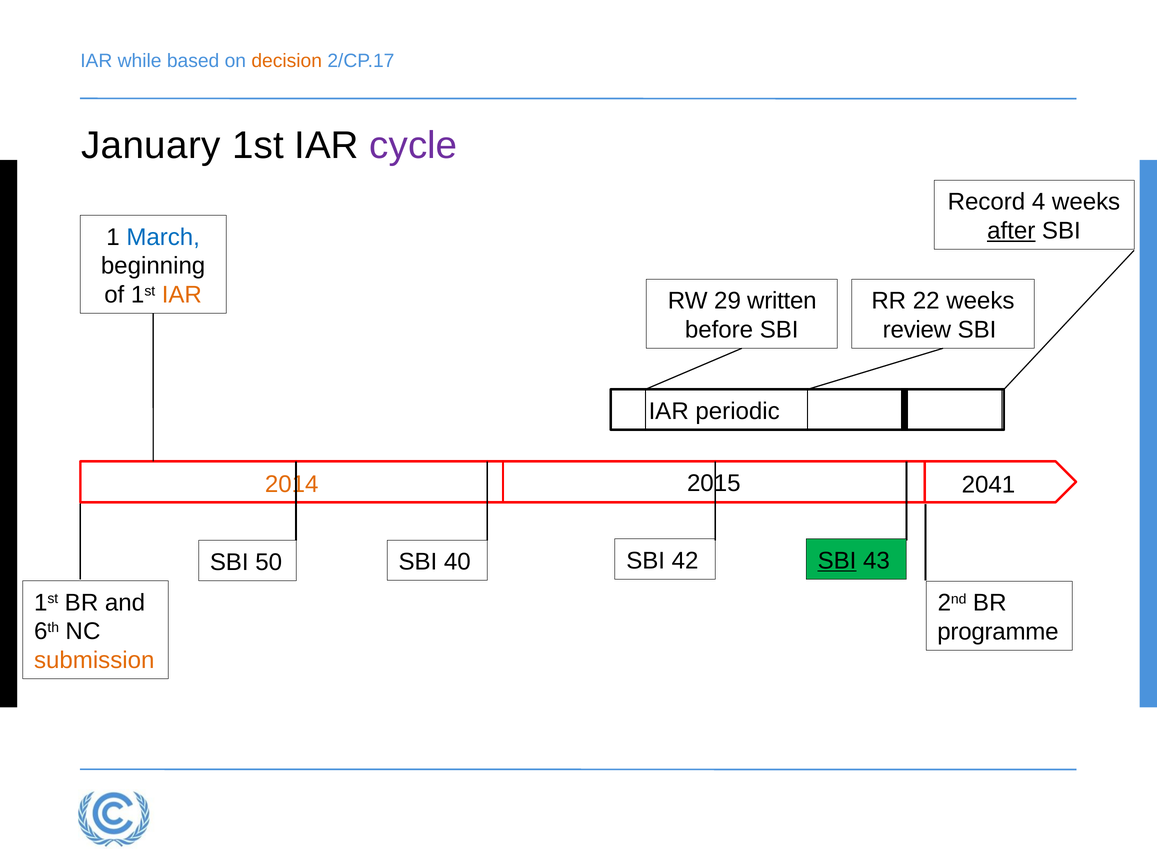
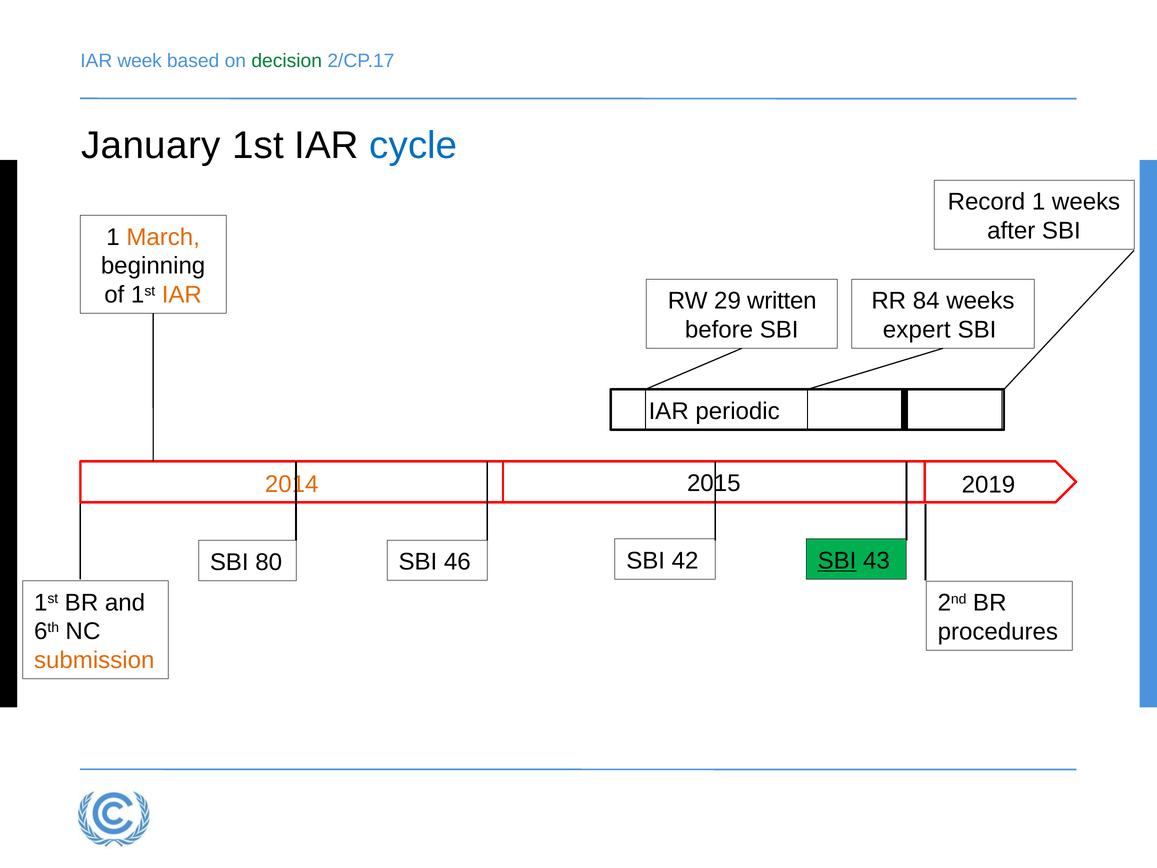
while: while -> week
decision colour: orange -> green
cycle colour: purple -> blue
Record 4: 4 -> 1
after underline: present -> none
March colour: blue -> orange
22: 22 -> 84
review: review -> expert
2041: 2041 -> 2019
50: 50 -> 80
40: 40 -> 46
programme: programme -> procedures
